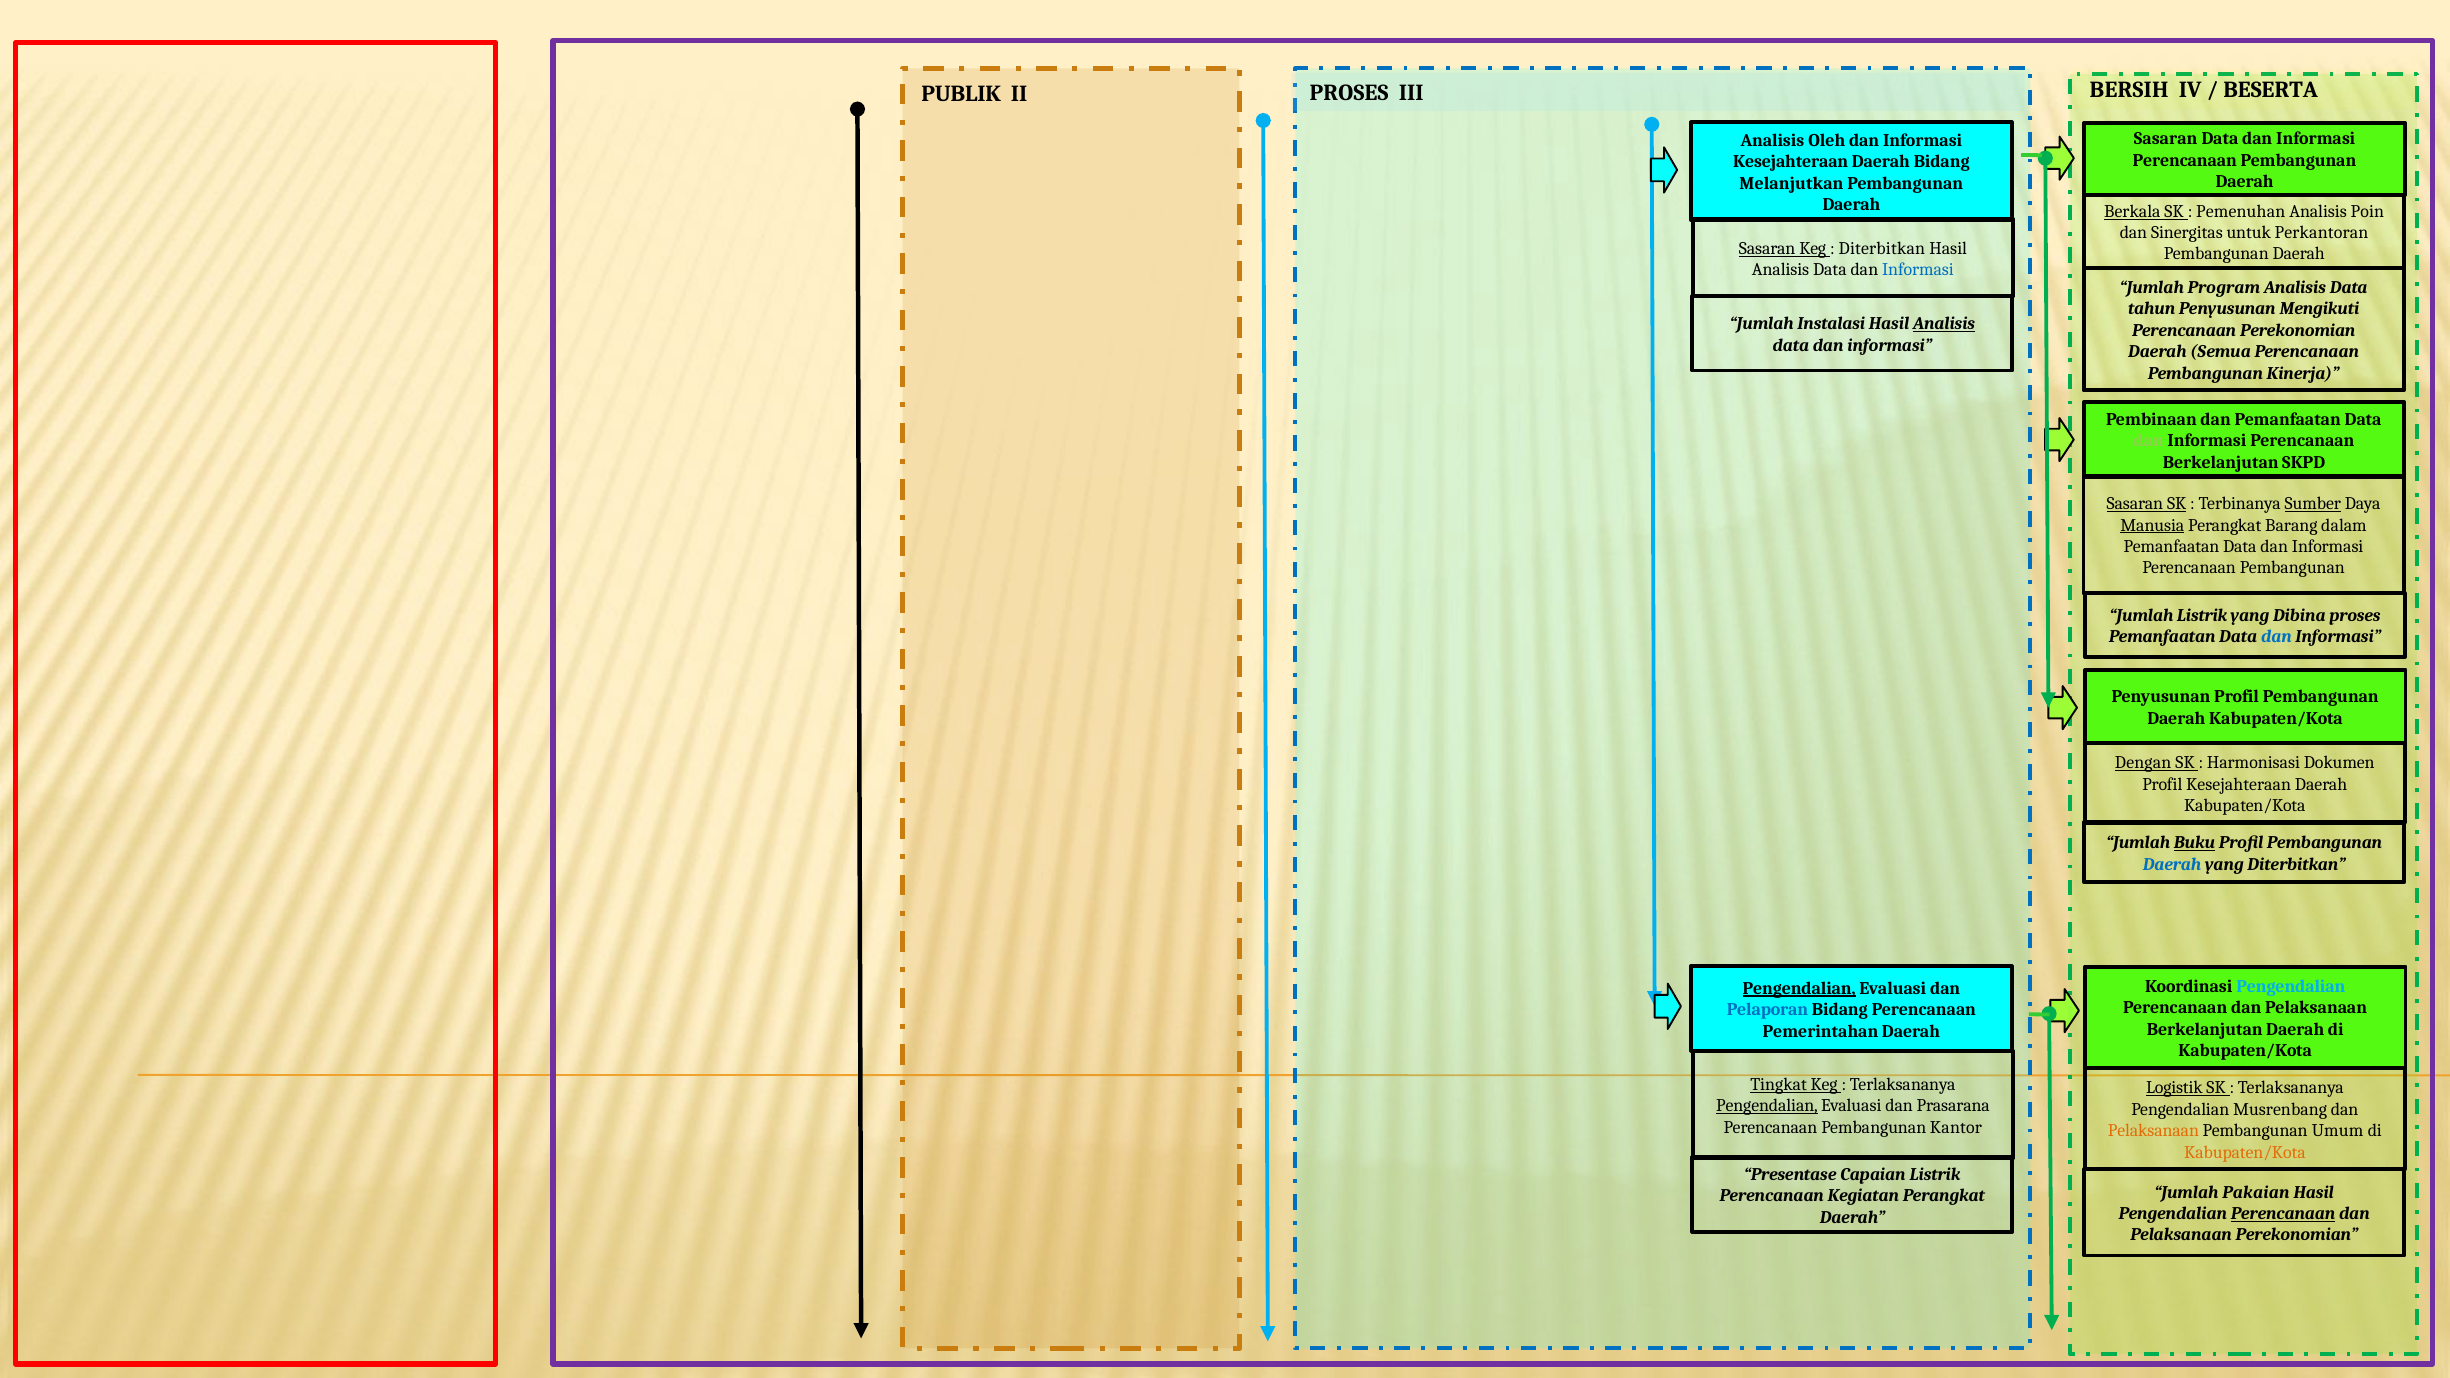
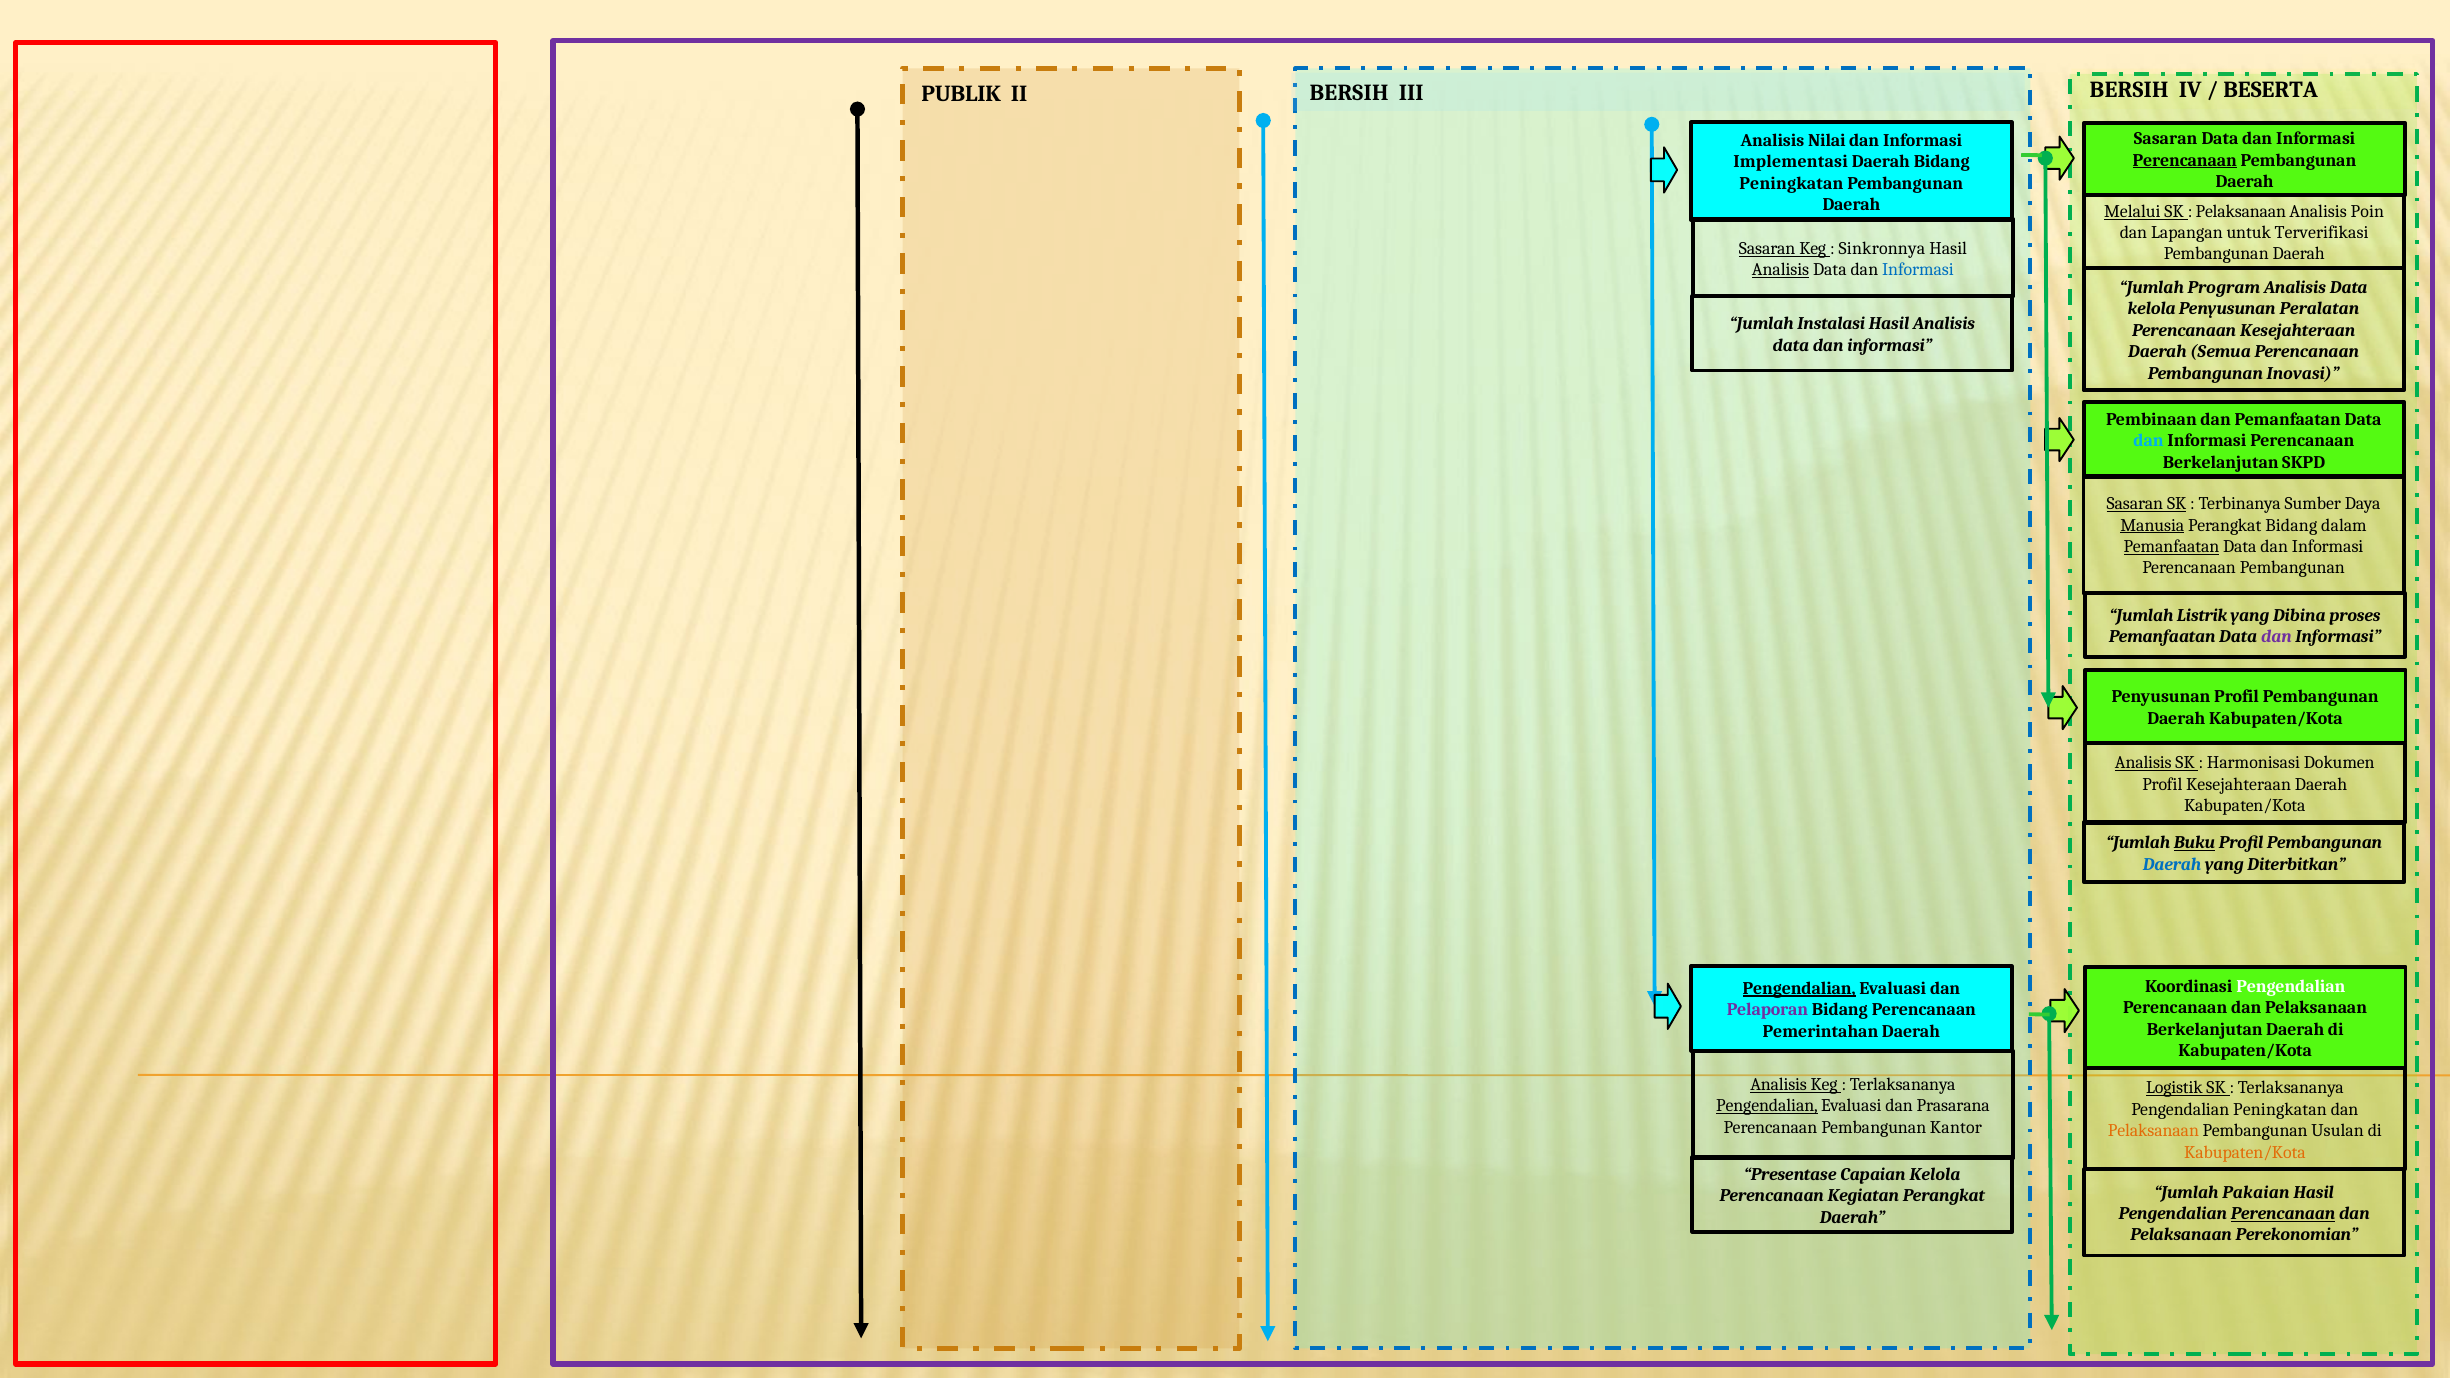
II PROSES: PROSES -> BERSIH
Oleh: Oleh -> Nilai
Perencanaan at (2185, 160) underline: none -> present
Kesejahteraan at (1791, 162): Kesejahteraan -> Implementasi
Melanjutkan at (1791, 183): Melanjutkan -> Peningkatan
Berkala: Berkala -> Melalui
Pemenuhan at (2241, 211): Pemenuhan -> Pelaksanaan
Sinergitas: Sinergitas -> Lapangan
Perkantoran: Perkantoran -> Terverifikasi
Diterbitkan at (1882, 248): Diterbitkan -> Sinkronnya
Analisis at (1781, 270) underline: none -> present
tahun at (2152, 309): tahun -> kelola
Mengikuti: Mengikuti -> Peralatan
Analisis at (1944, 324) underline: present -> none
Perencanaan Perekonomian: Perekonomian -> Kesejahteraan
Kinerja: Kinerja -> Inovasi
dan at (2149, 441) colour: light green -> light blue
Sumber underline: present -> none
Perangkat Barang: Barang -> Bidang
Pemanfaatan at (2171, 547) underline: none -> present
dan at (2276, 637) colour: blue -> purple
Dengan at (2143, 763): Dengan -> Analisis
Pengendalian at (2291, 986) colour: light blue -> white
Pelaporan colour: blue -> purple
Tingkat at (1779, 1085): Tingkat -> Analisis
Pengendalian Musrenbang: Musrenbang -> Peningkatan
Umum: Umum -> Usulan
Capaian Listrik: Listrik -> Kelola
